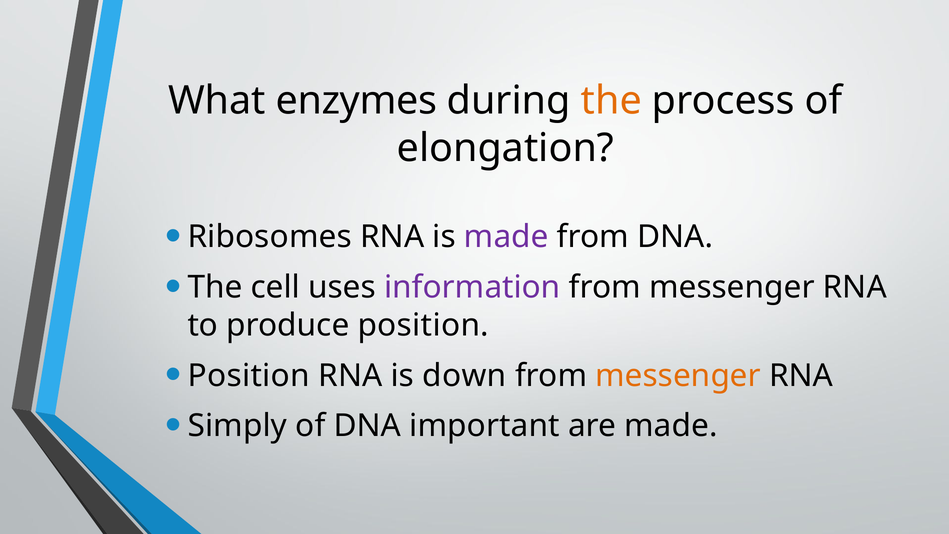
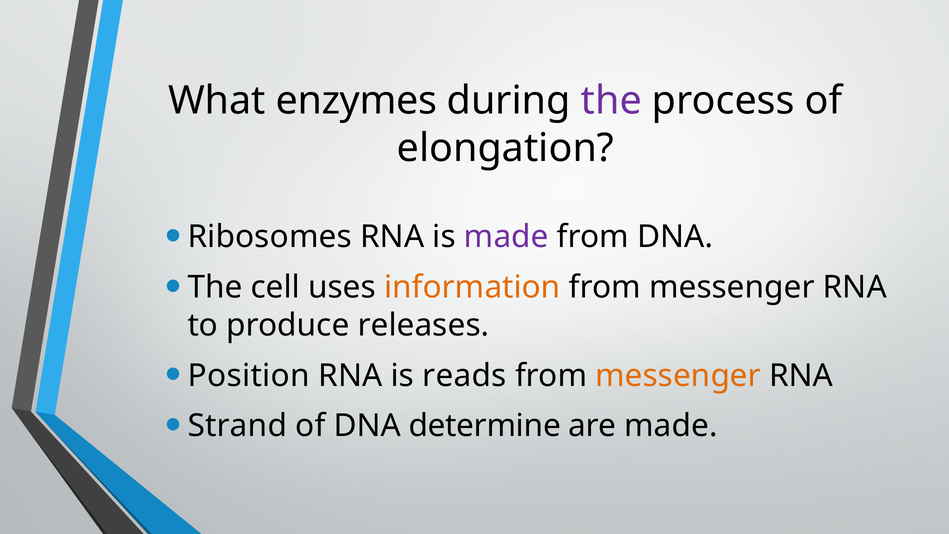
the at (611, 101) colour: orange -> purple
information colour: purple -> orange
produce position: position -> releases
down: down -> reads
Simply: Simply -> Strand
important: important -> determine
